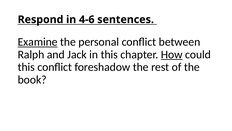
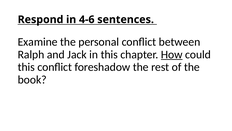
Examine underline: present -> none
